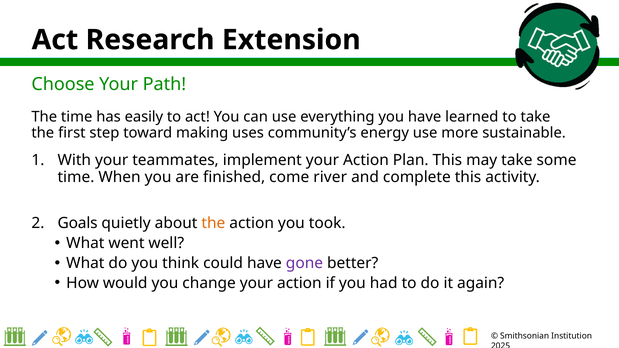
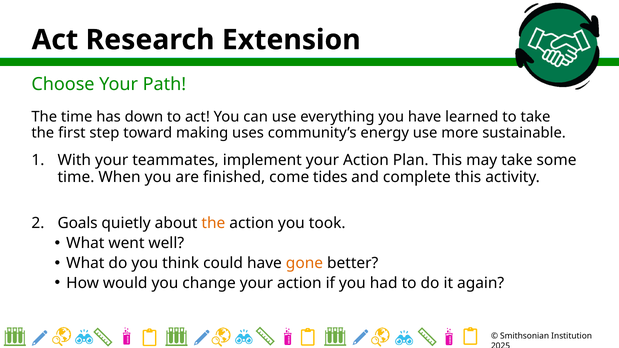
easily: easily -> down
river: river -> tides
gone colour: purple -> orange
